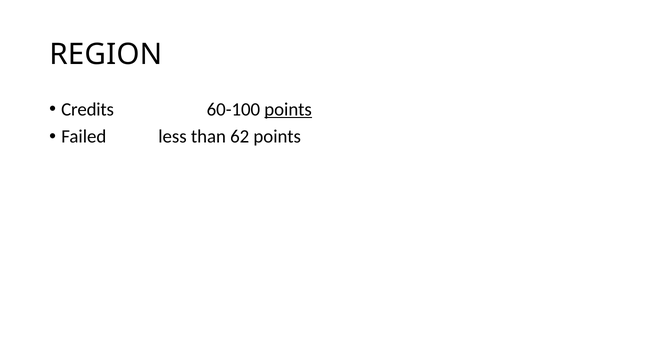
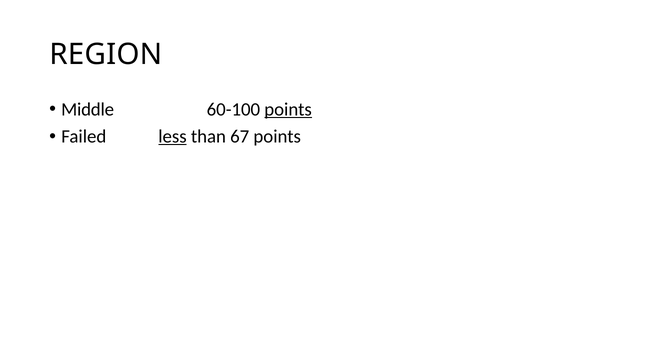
Credits: Credits -> Middle
less underline: none -> present
62: 62 -> 67
